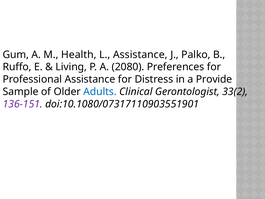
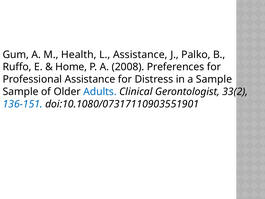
Living: Living -> Home
2080: 2080 -> 2008
a Provide: Provide -> Sample
136-151 colour: purple -> blue
